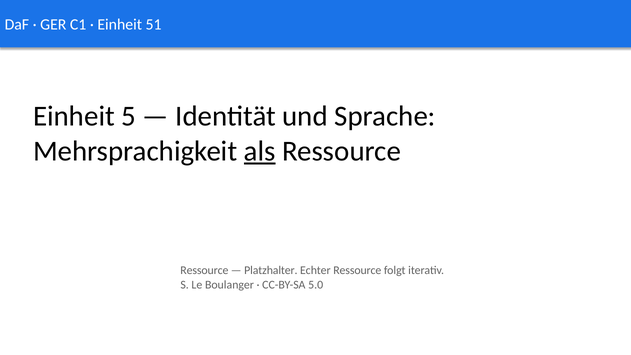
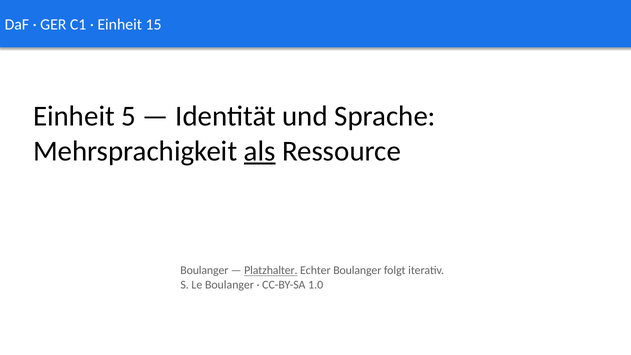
51: 51 -> 15
Ressource at (204, 271): Ressource -> Boulanger
Platzhalter underline: none -> present
Echter Ressource: Ressource -> Boulanger
5.0: 5.0 -> 1.0
